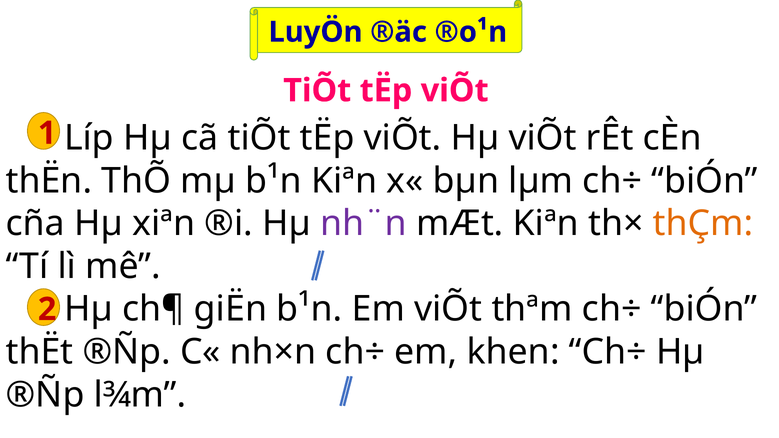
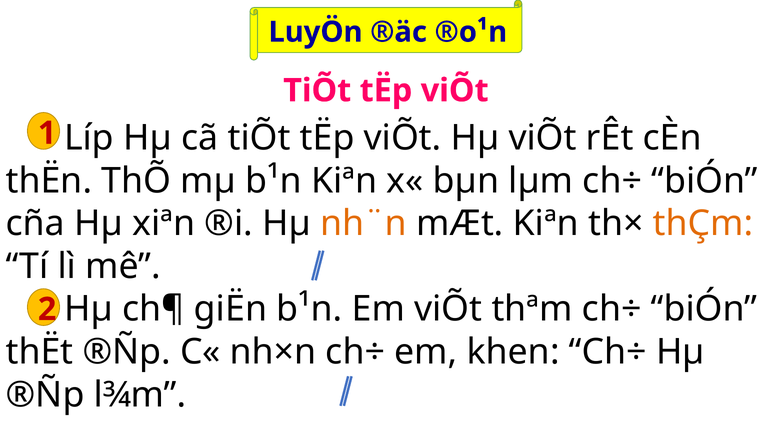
nh¨n colour: purple -> orange
